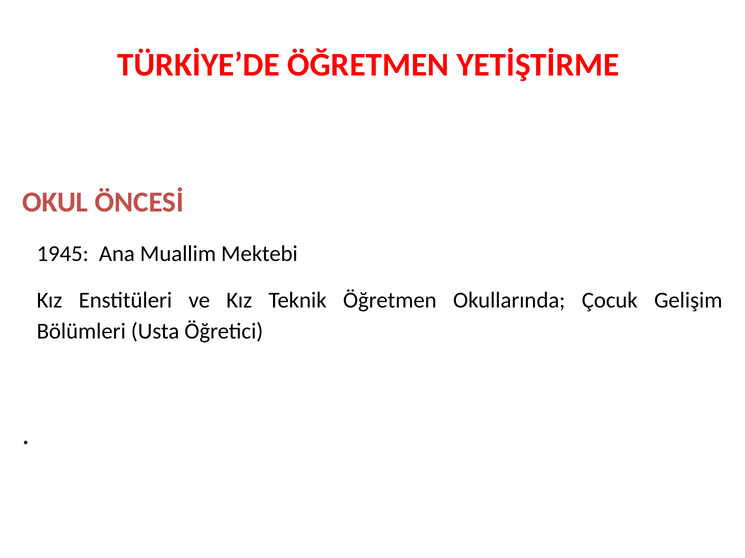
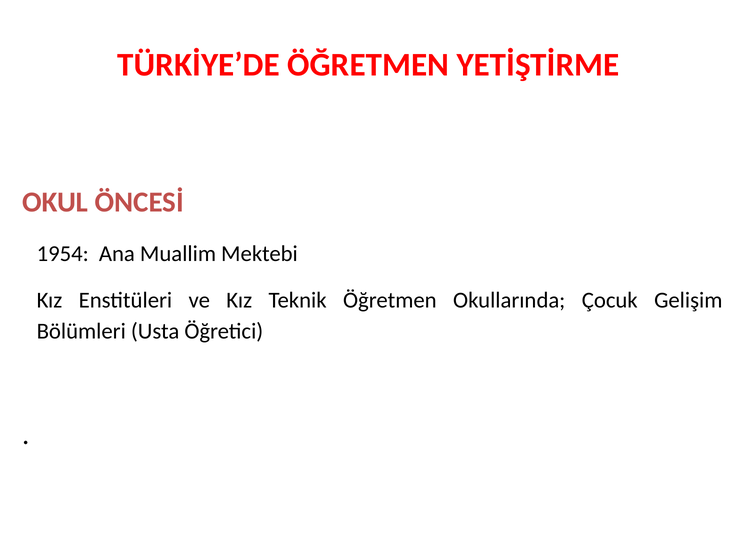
1945: 1945 -> 1954
